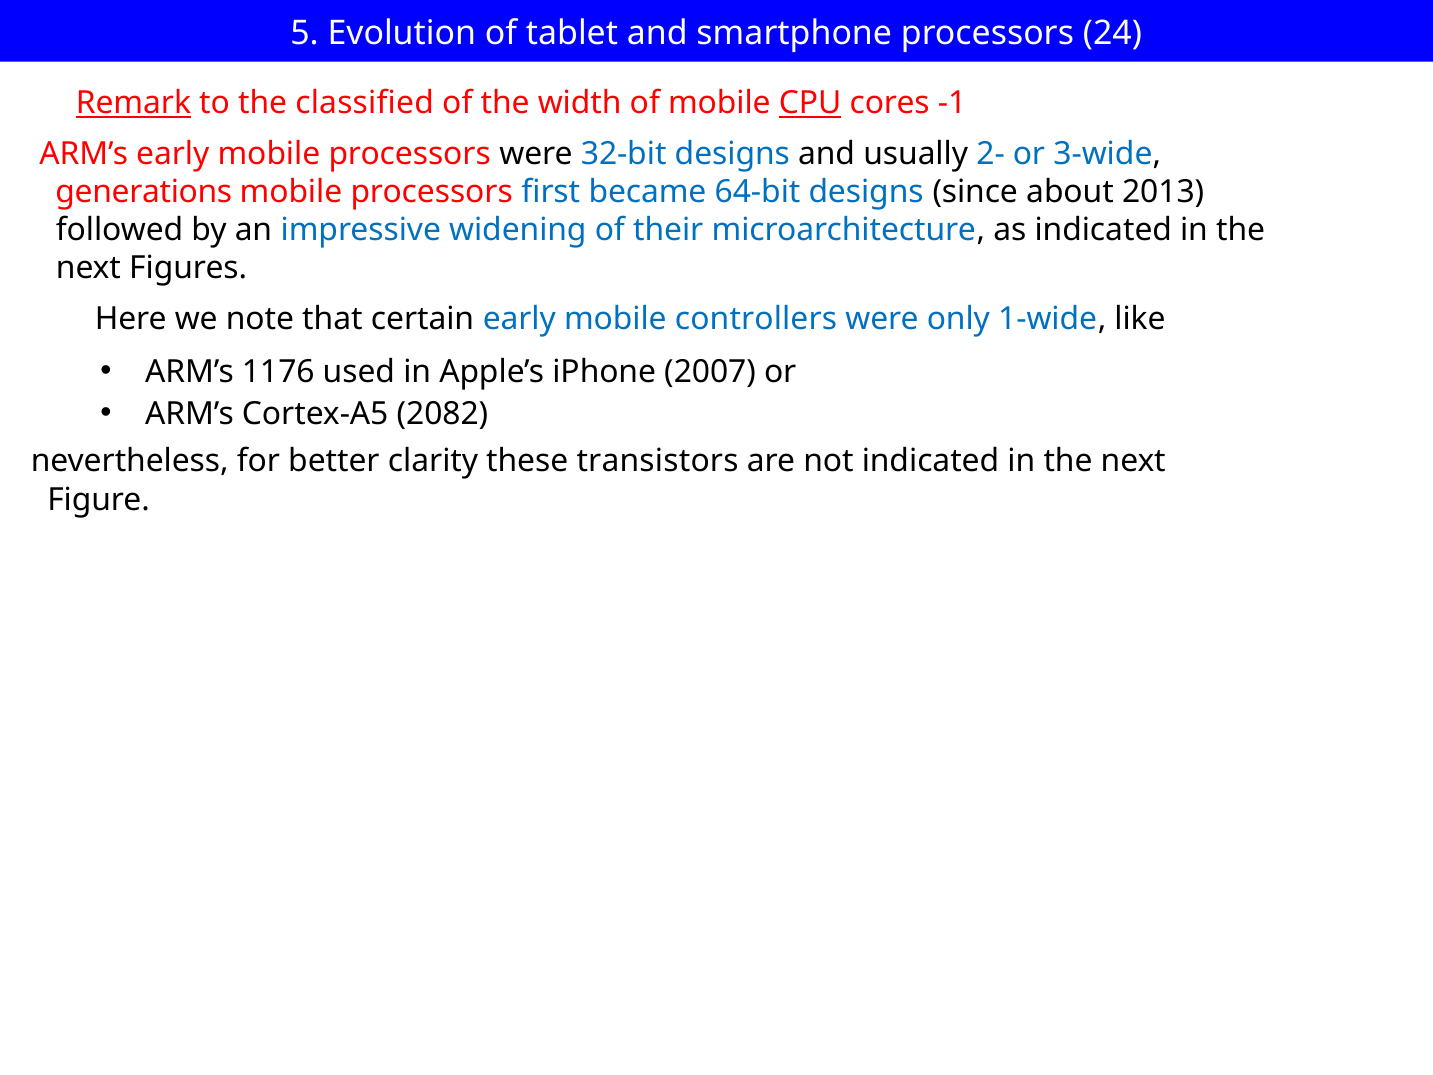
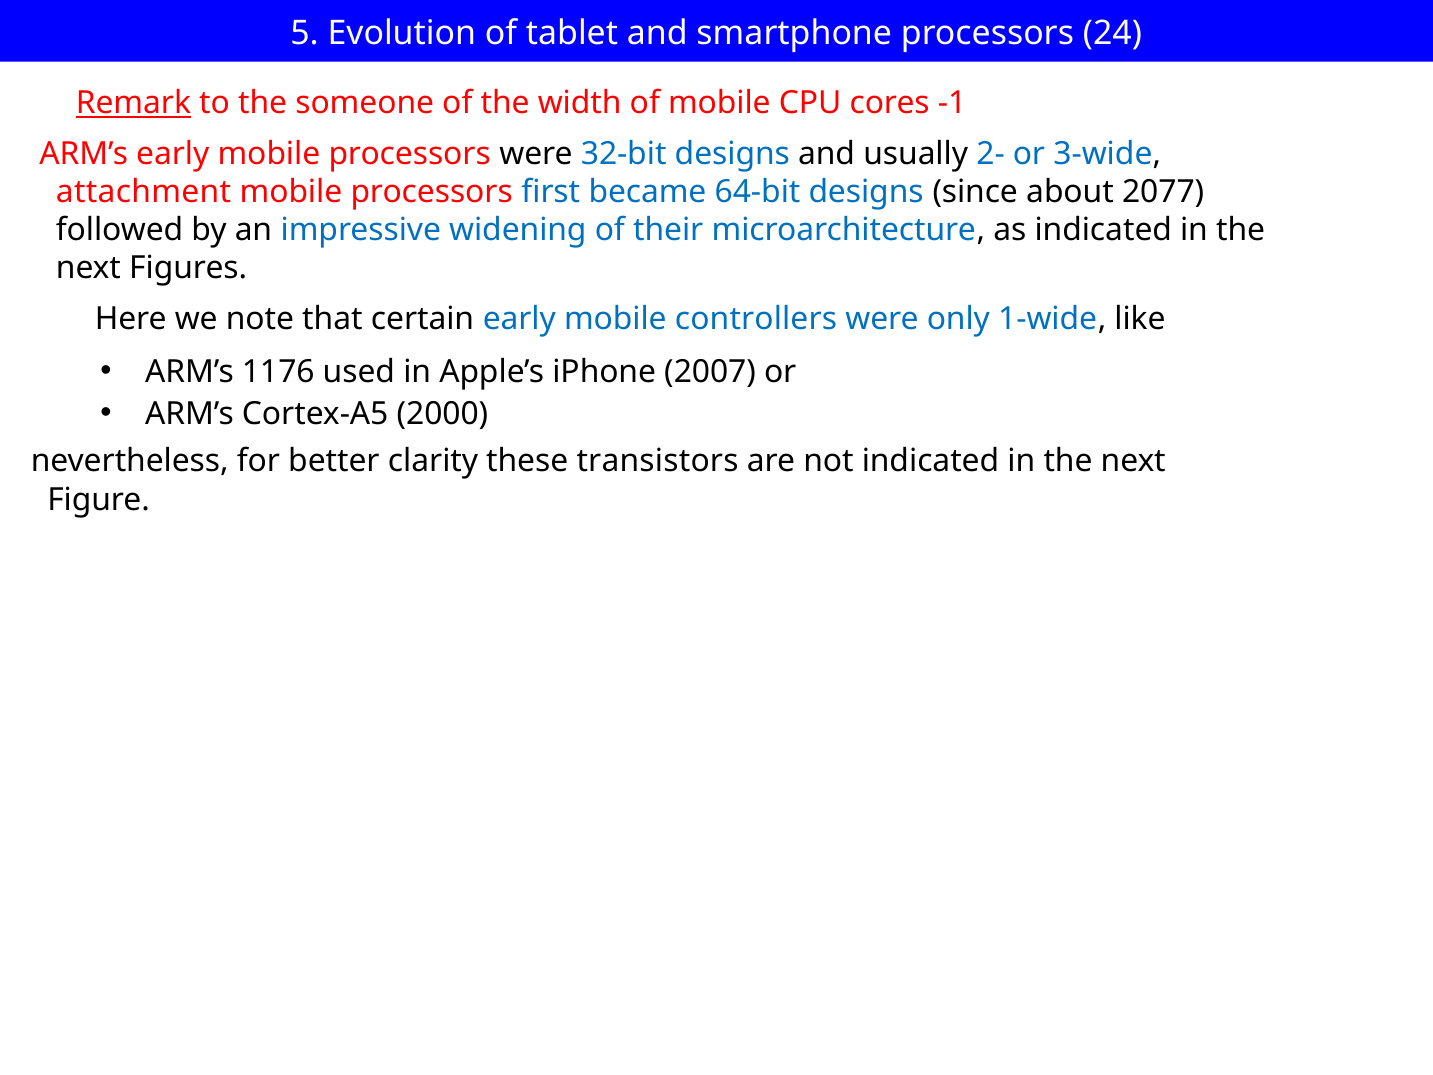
classified: classified -> someone
CPU underline: present -> none
generations: generations -> attachment
2013: 2013 -> 2077
2082: 2082 -> 2000
